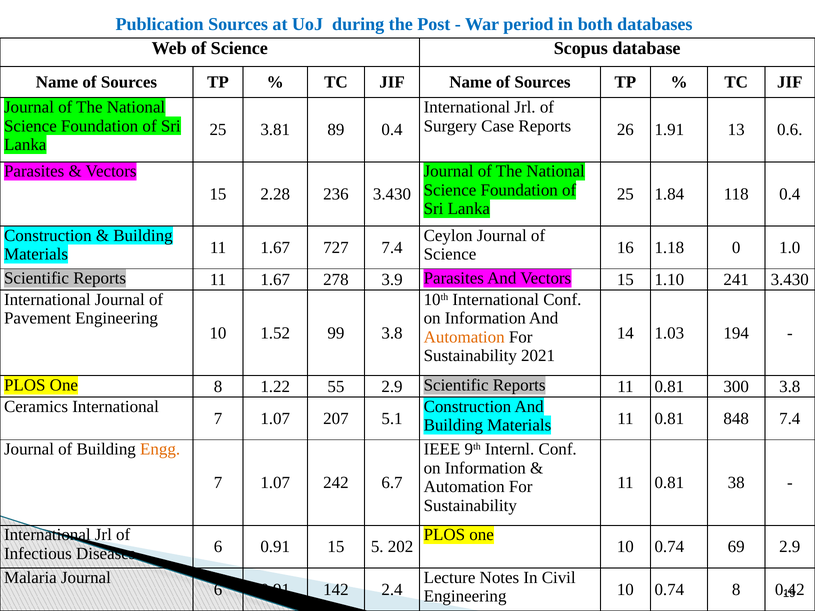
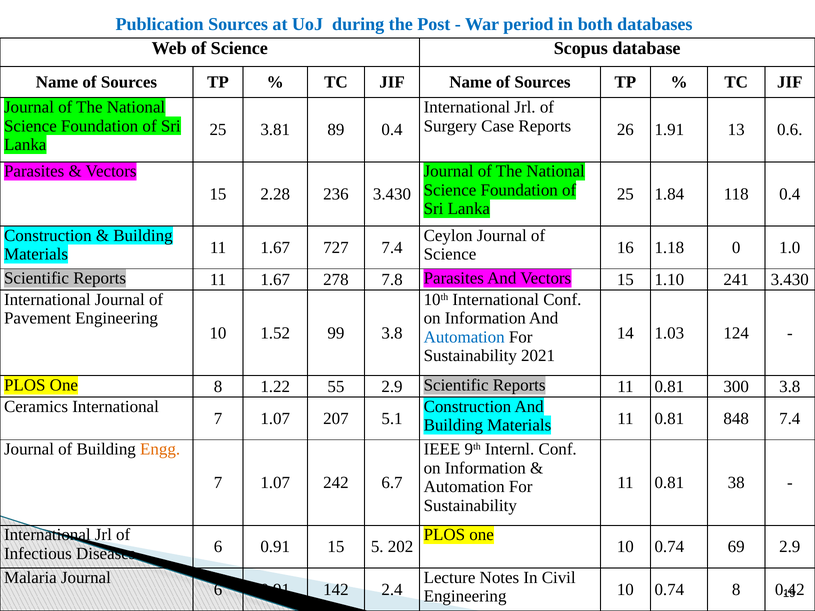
3.9: 3.9 -> 7.8
194: 194 -> 124
Automation at (464, 337) colour: orange -> blue
